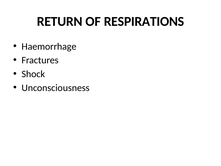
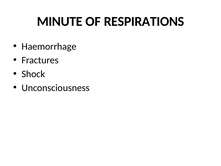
RETURN: RETURN -> MINUTE
